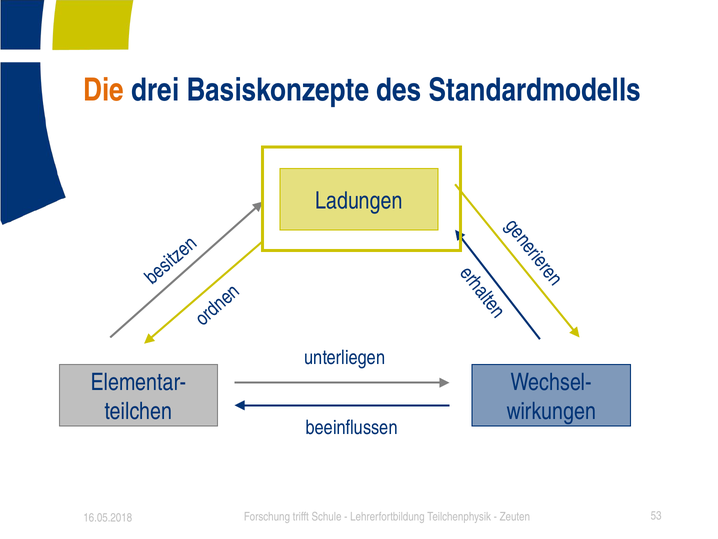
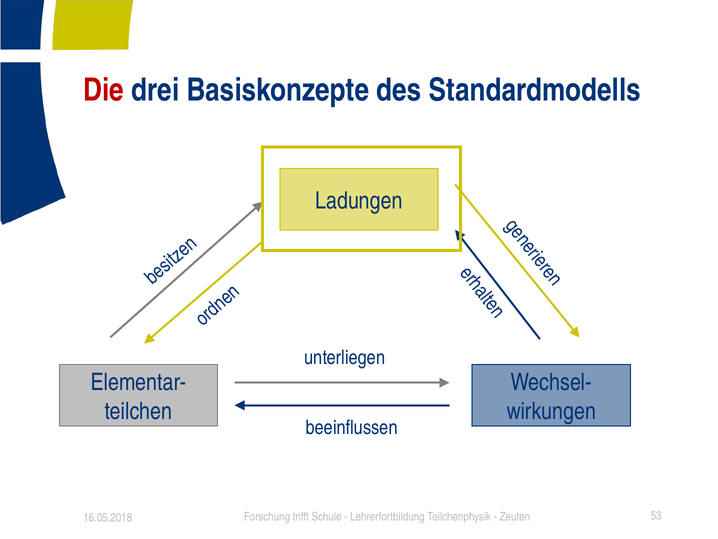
Die colour: orange -> red
